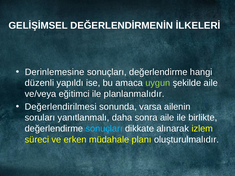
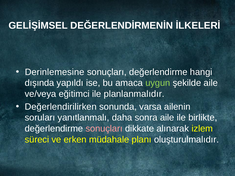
düzenli: düzenli -> dışında
Değerlendirilmesi: Değerlendirilmesi -> Değerlendirilirken
sonuçları at (104, 129) colour: light blue -> pink
